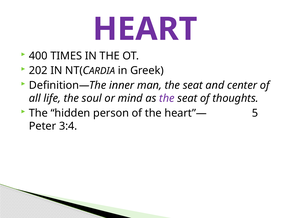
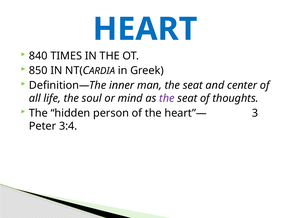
HEART colour: purple -> blue
400: 400 -> 840
202: 202 -> 850
5: 5 -> 3
